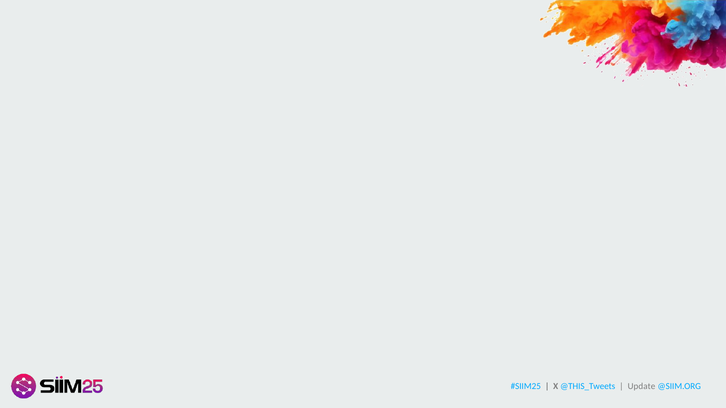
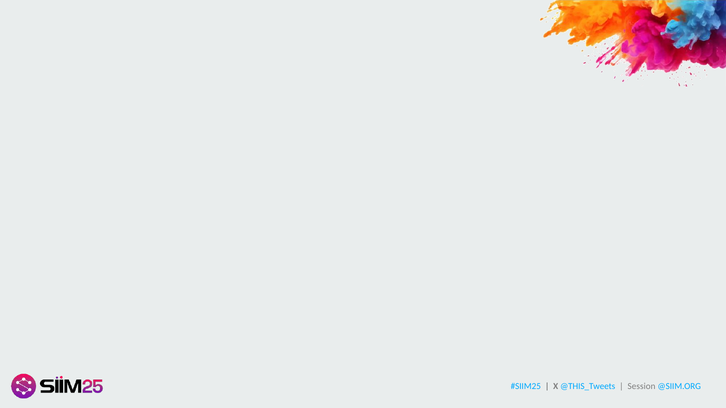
Update: Update -> Session
